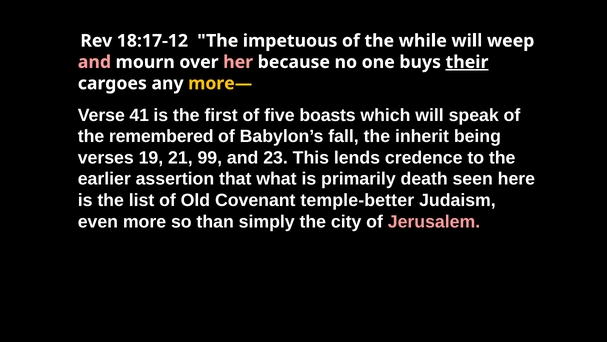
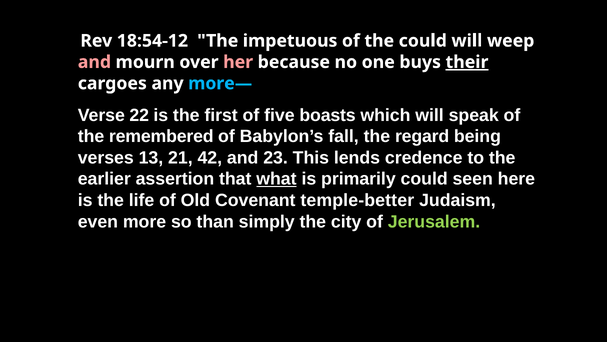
18:17-12: 18:17-12 -> 18:54-12
the while: while -> could
more— colour: yellow -> light blue
41: 41 -> 22
inherit: inherit -> regard
19: 19 -> 13
99: 99 -> 42
what underline: none -> present
primarily death: death -> could
list: list -> life
Jerusalem colour: pink -> light green
